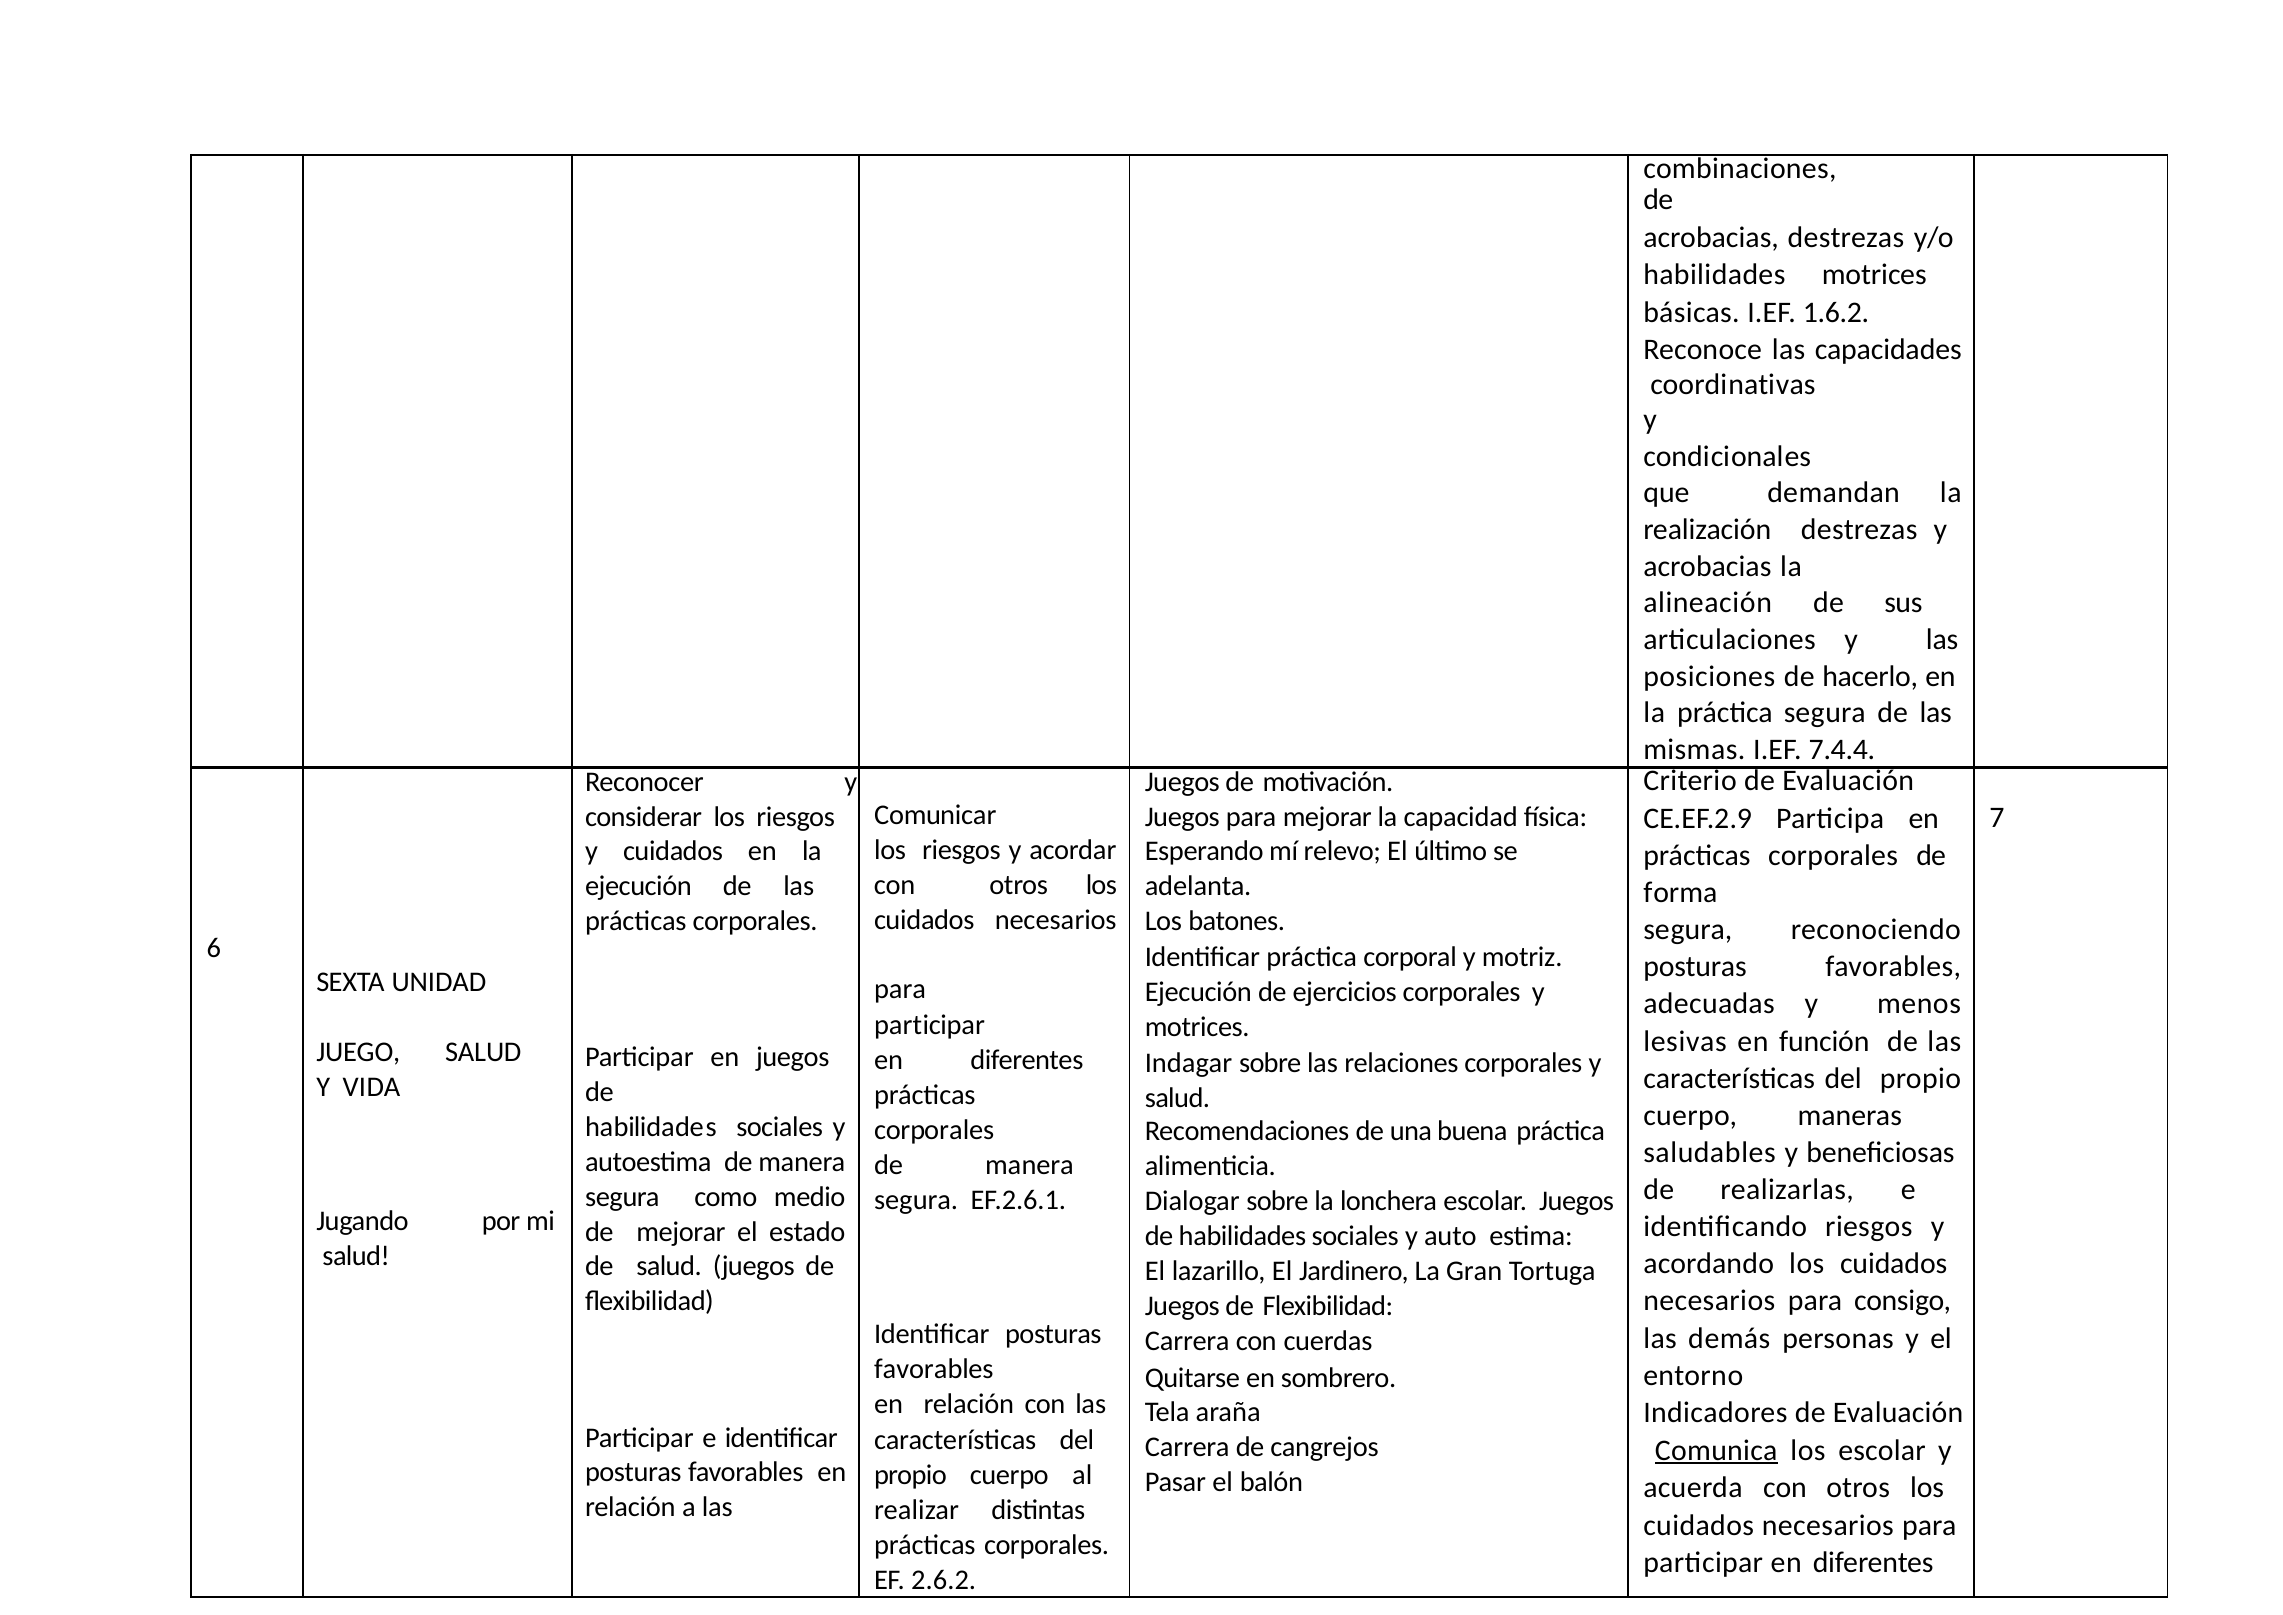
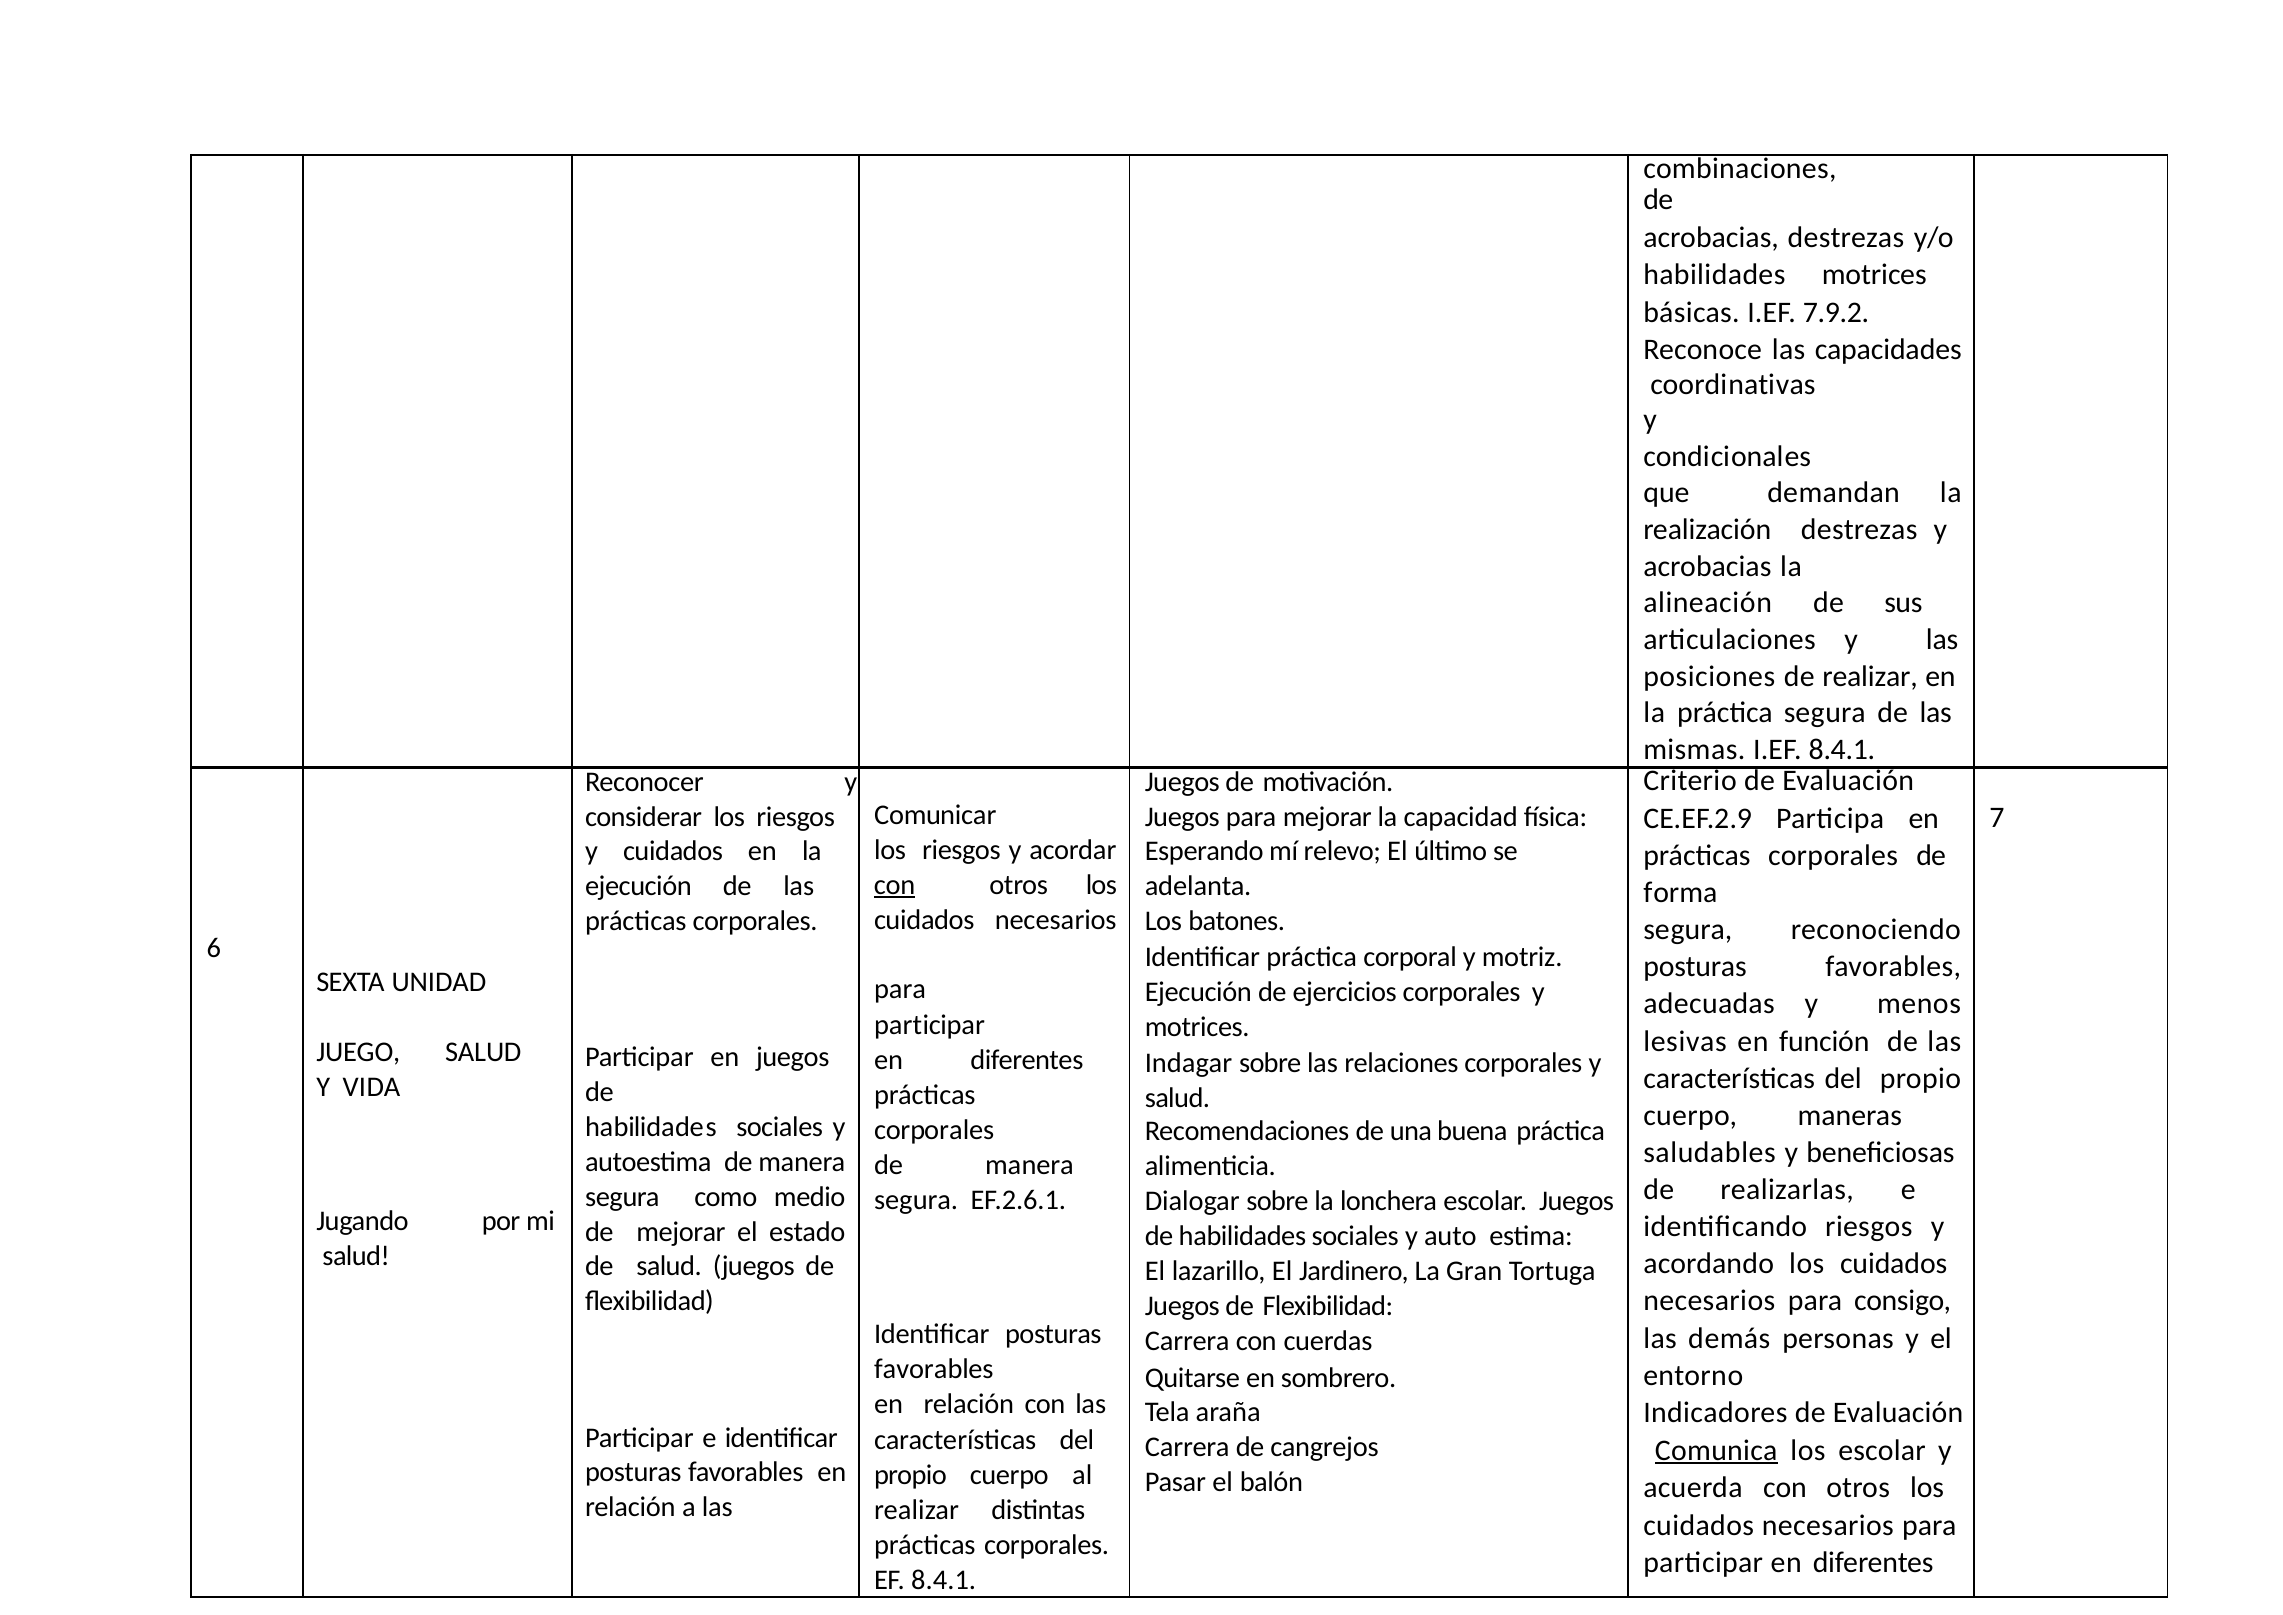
1.6.2: 1.6.2 -> 7.9.2
de hacerlo: hacerlo -> realizar
I.EF 7.4.4: 7.4.4 -> 8.4.1
con at (895, 885) underline: none -> present
EF 2.6.2: 2.6.2 -> 8.4.1
